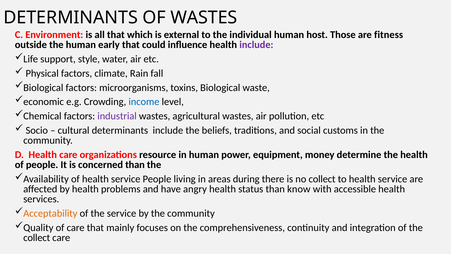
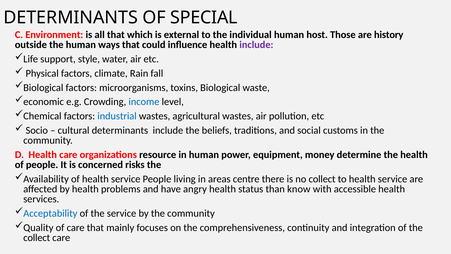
OF WASTES: WASTES -> SPECIAL
fitness: fitness -> history
early: early -> ways
industrial colour: purple -> blue
concerned than: than -> risks
during: during -> centre
Acceptability colour: orange -> blue
